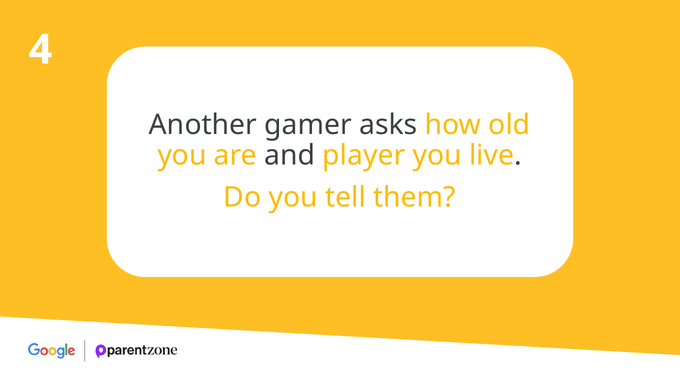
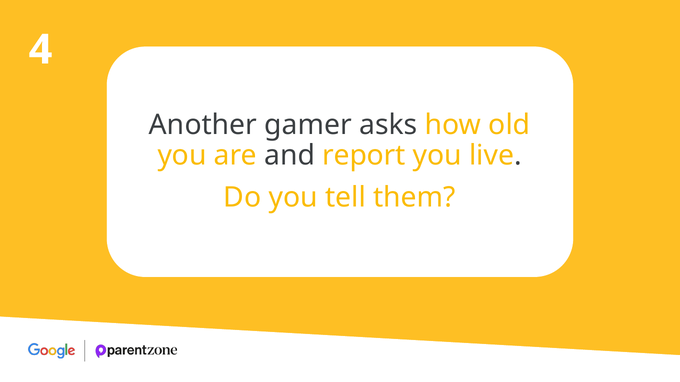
player: player -> report
